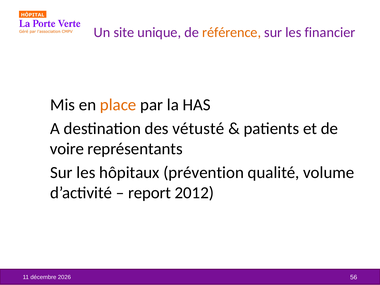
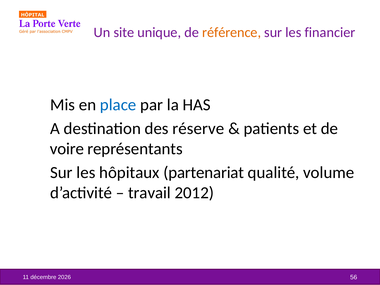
place colour: orange -> blue
vétusté: vétusté -> réserve
prévention: prévention -> partenariat
report: report -> travail
